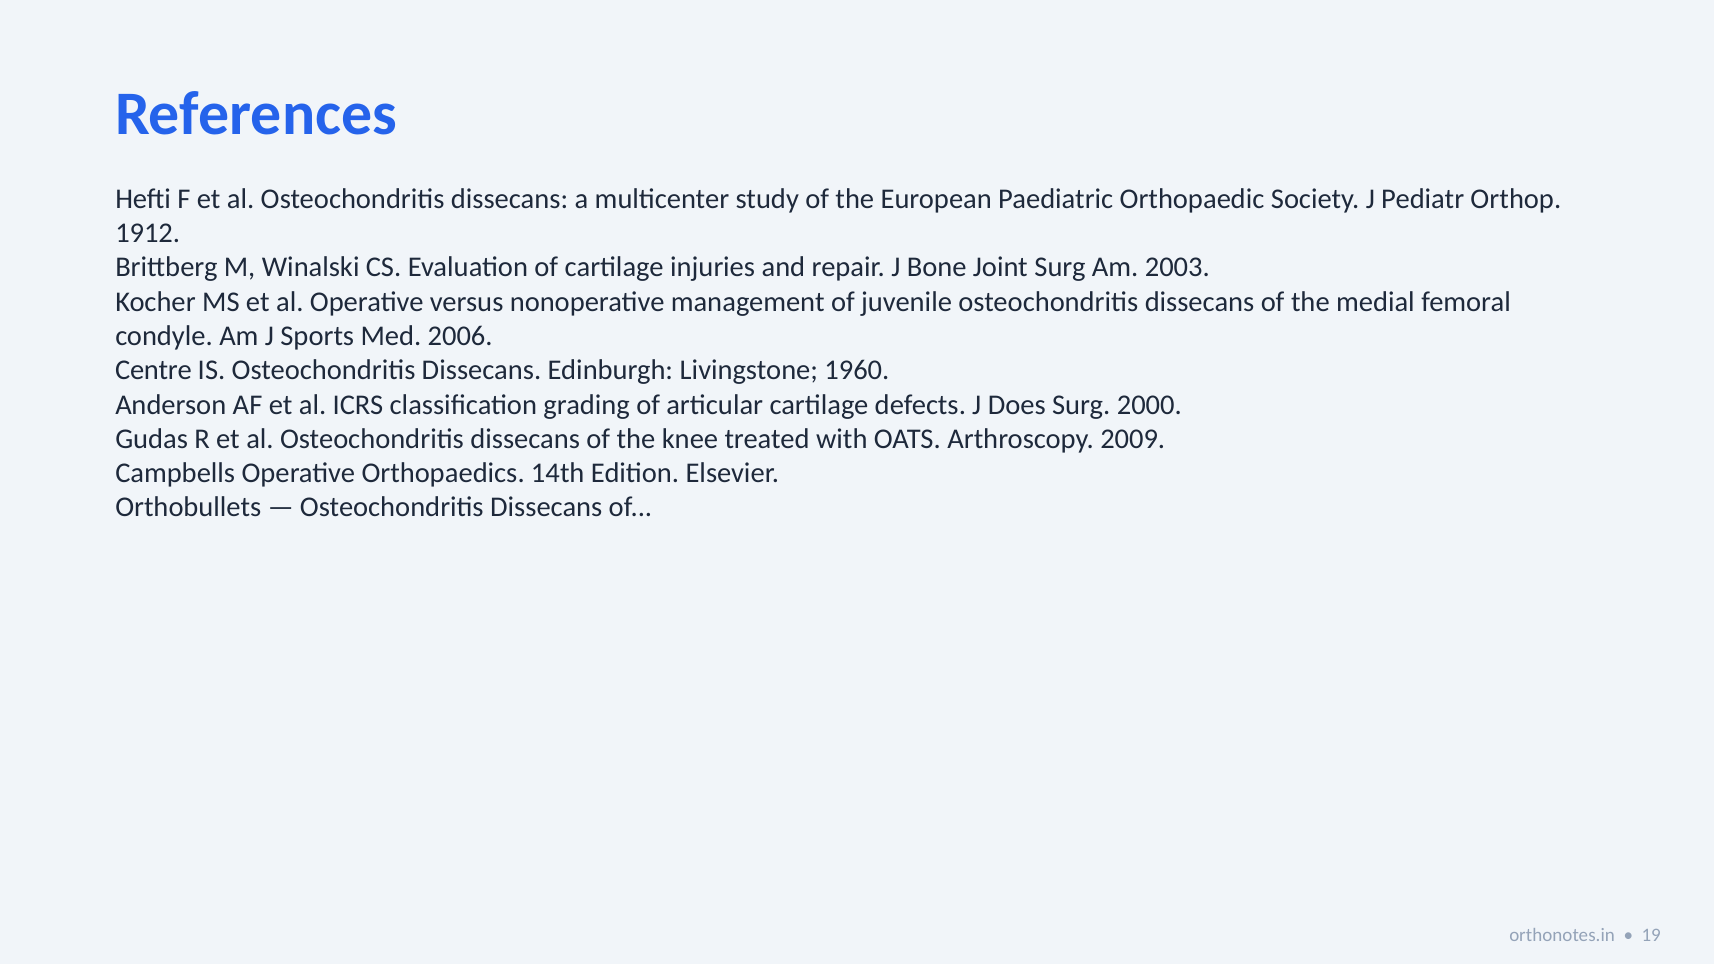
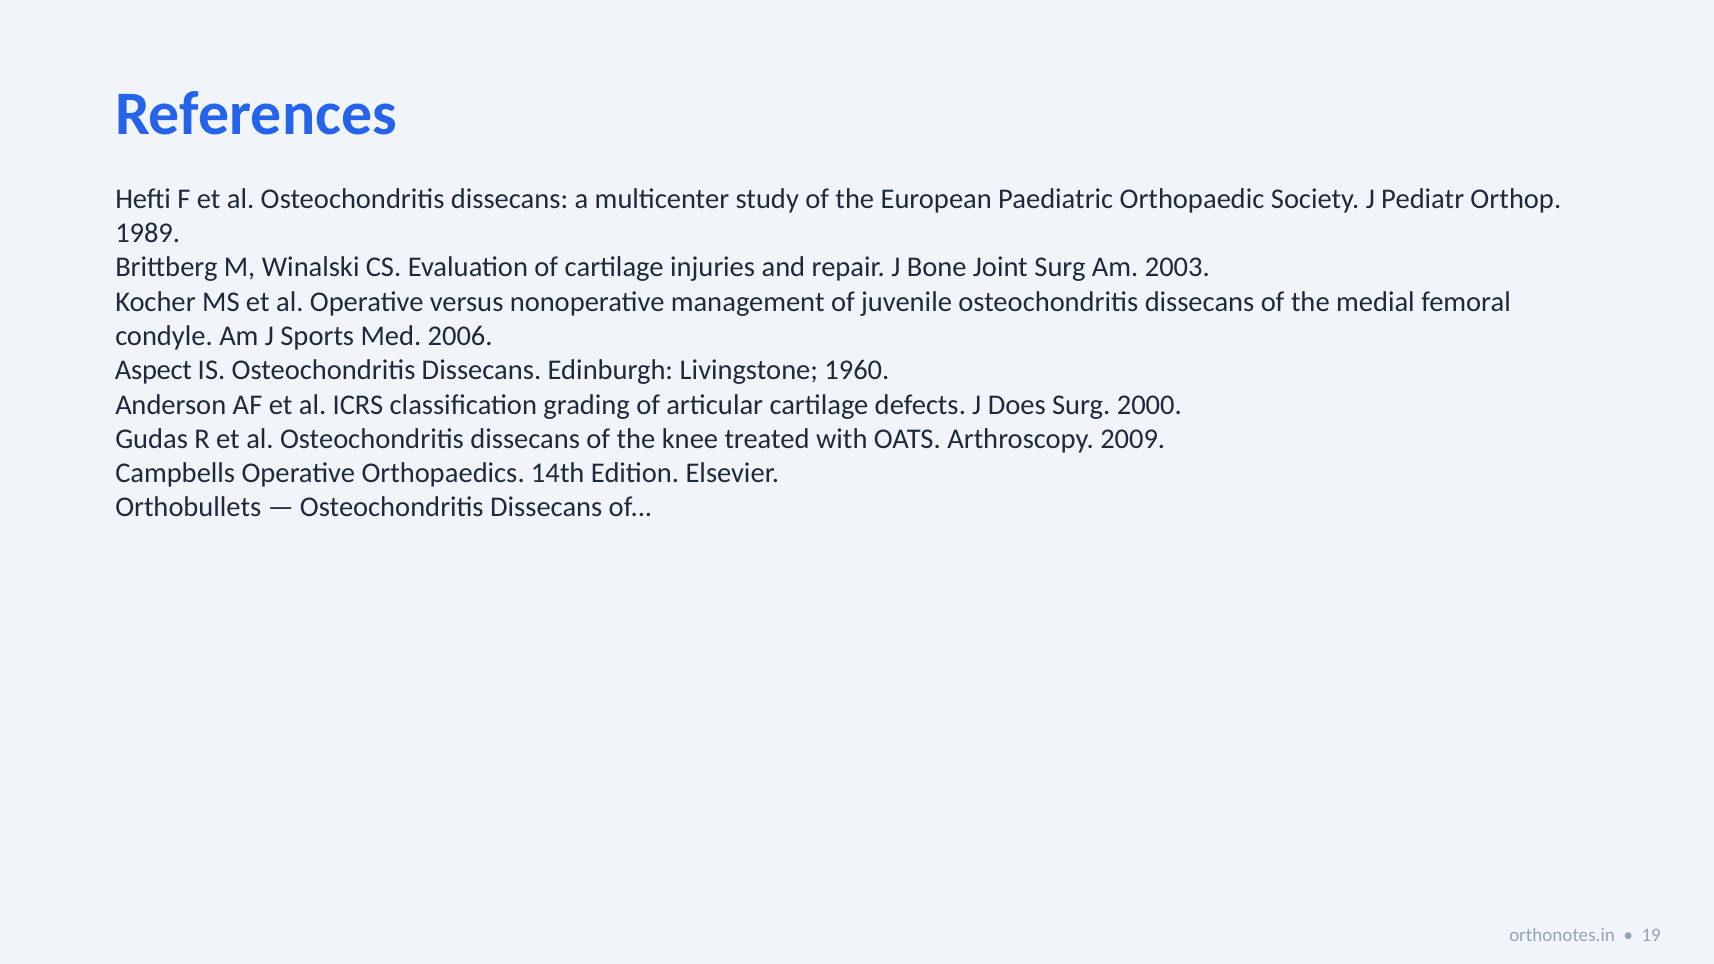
1912: 1912 -> 1989
Centre: Centre -> Aspect
